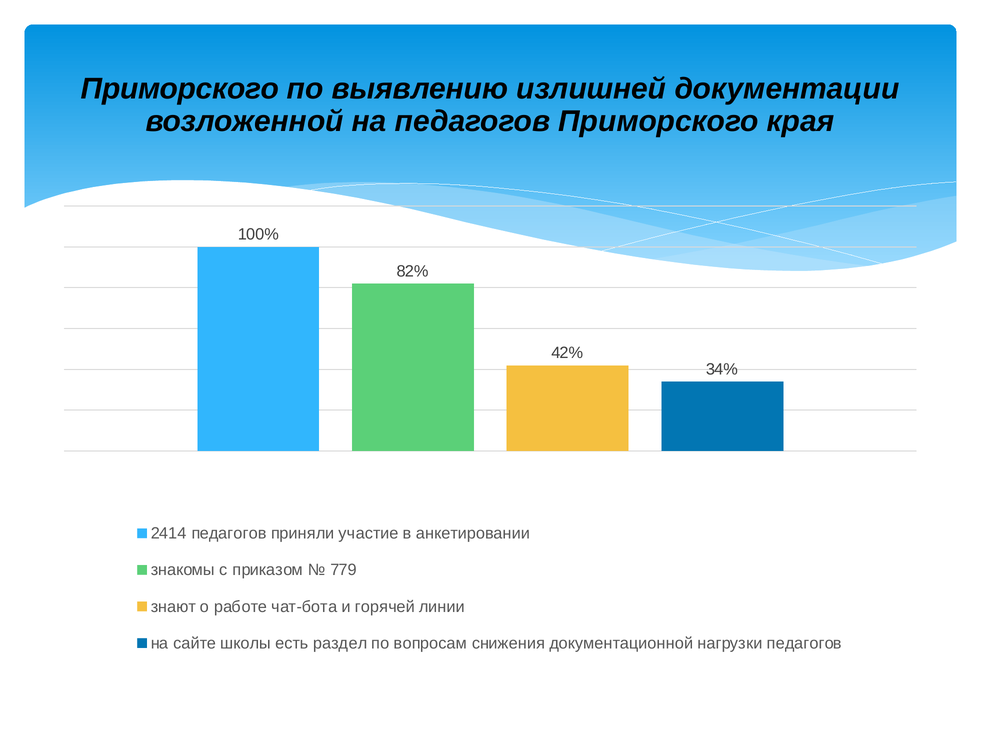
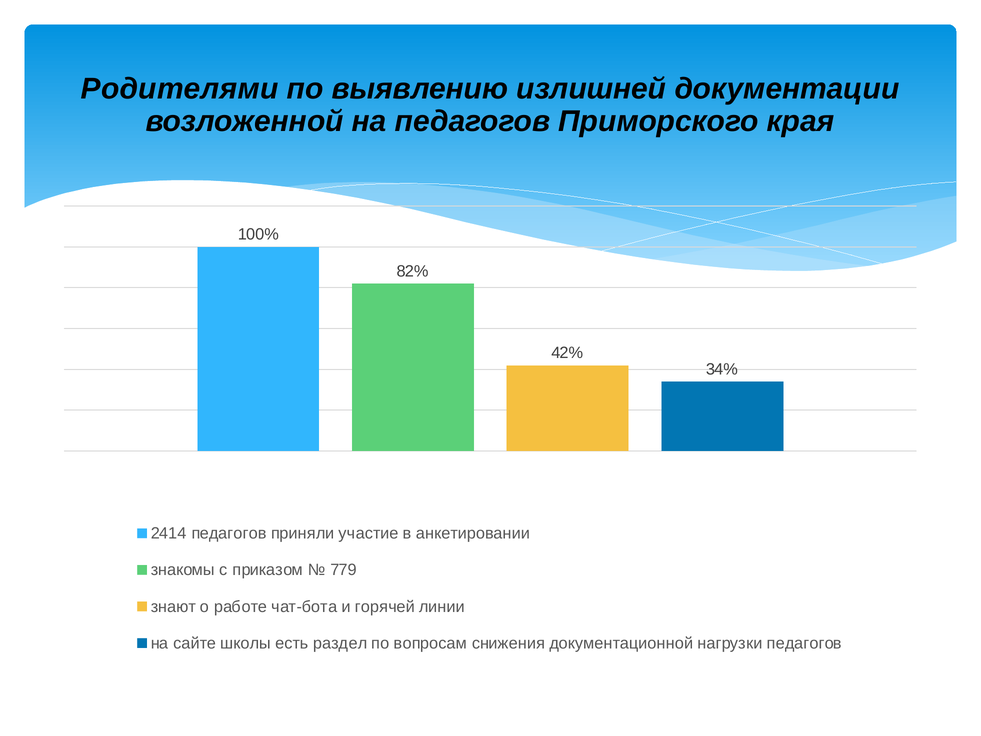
Приморского at (180, 89): Приморского -> Родителями
